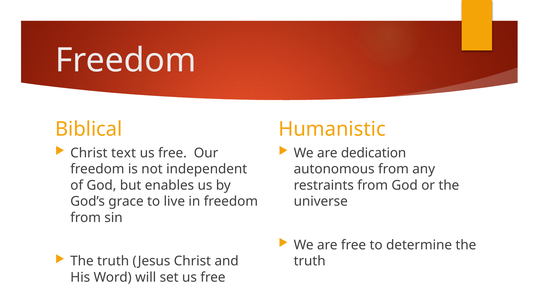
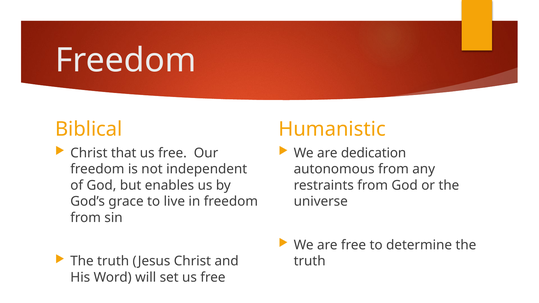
text: text -> that
